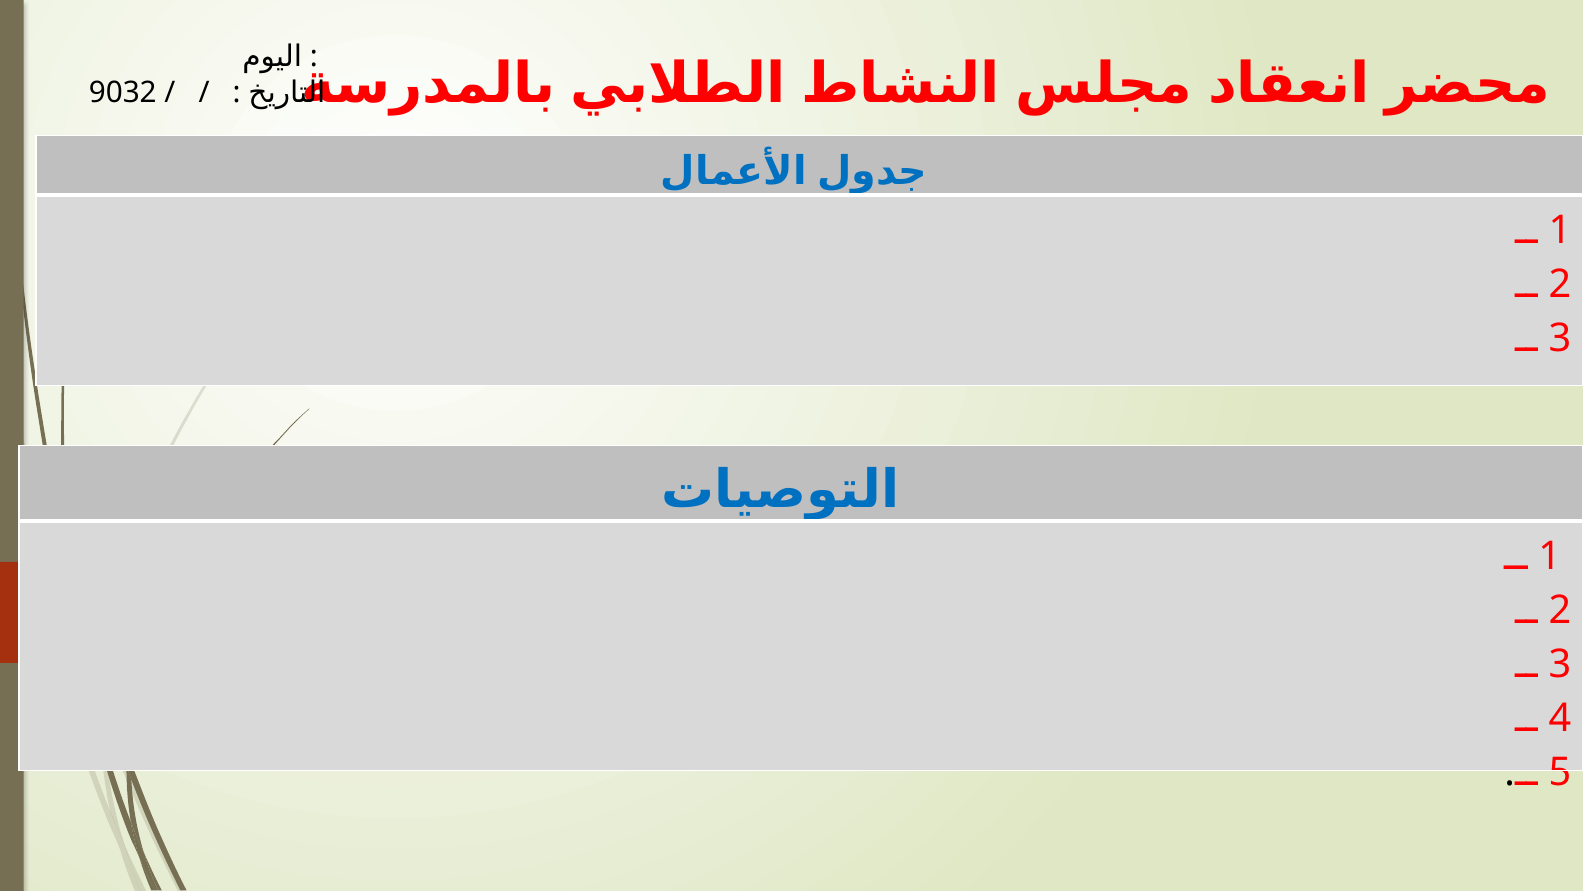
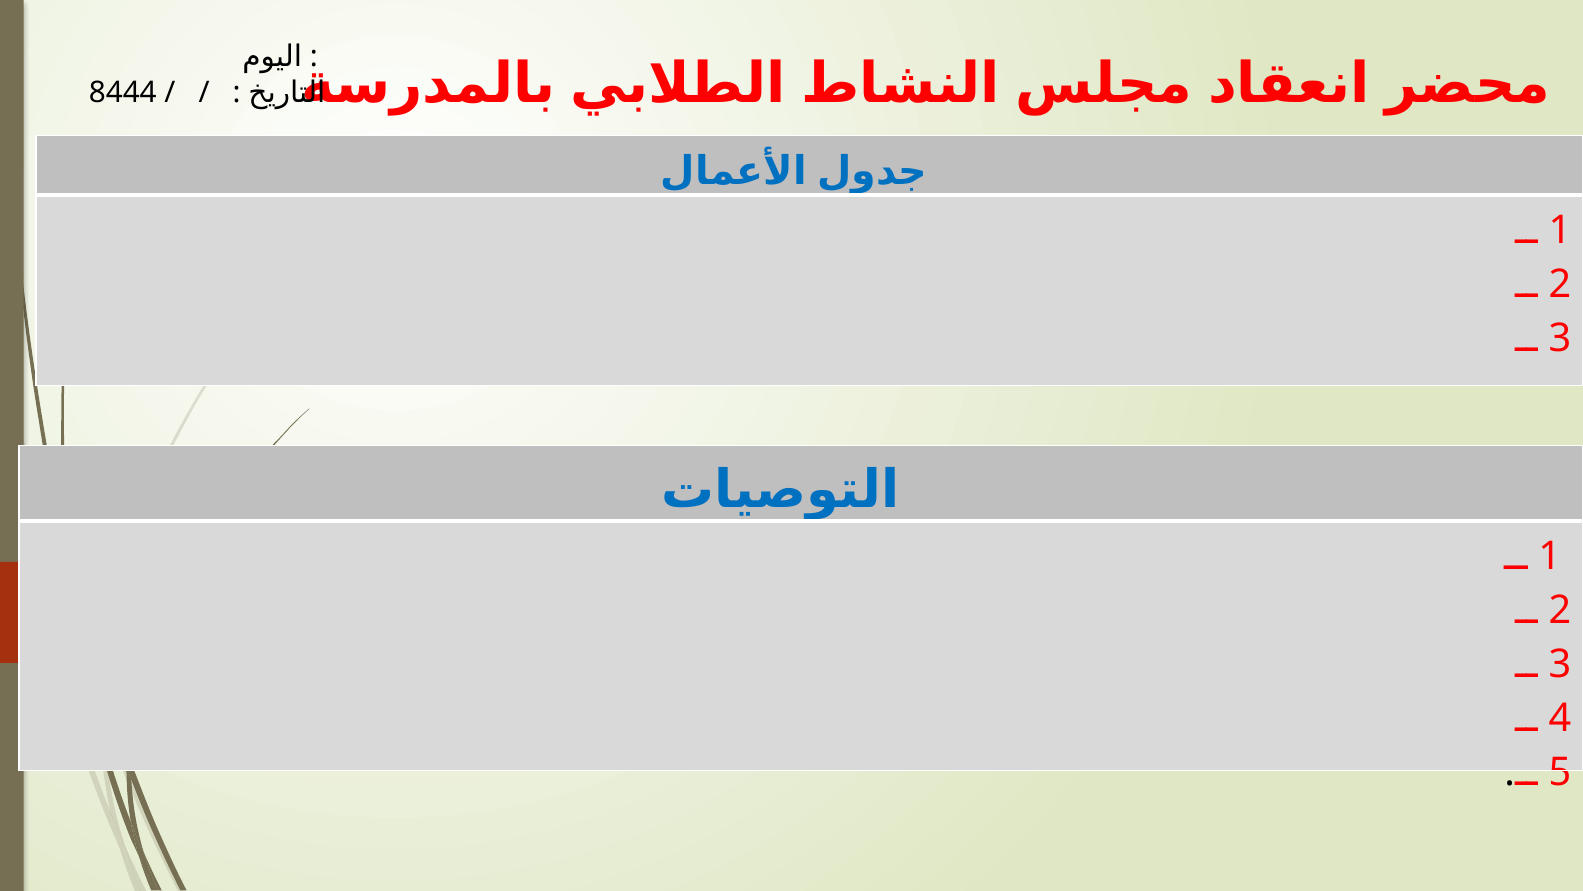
9032: 9032 -> 8444
